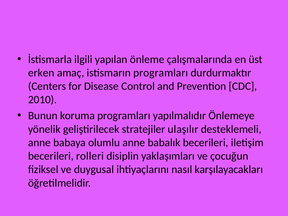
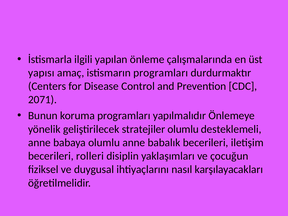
erken: erken -> yapısı
2010: 2010 -> 2071
stratejiler ulaşılır: ulaşılır -> olumlu
